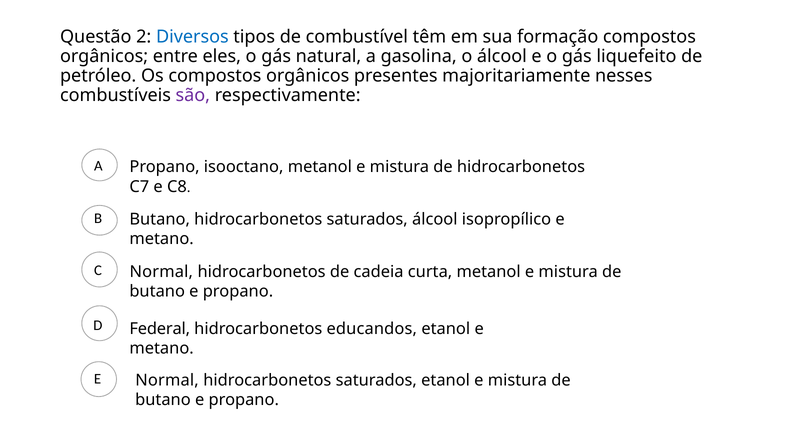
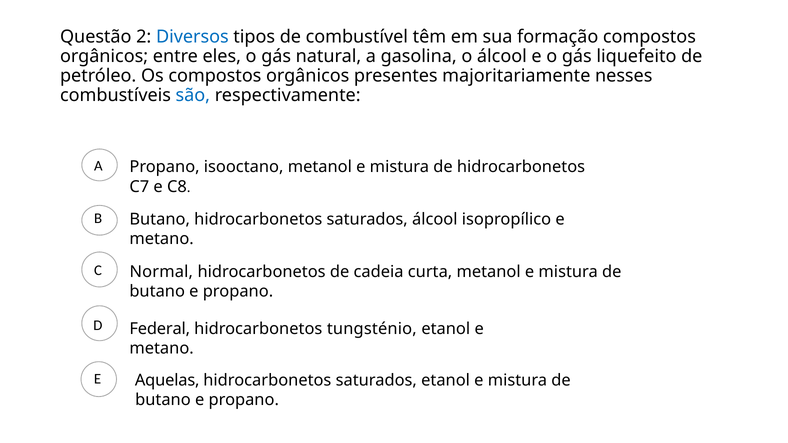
são colour: purple -> blue
educandos: educandos -> tungsténio
Normal at (167, 380): Normal -> Aquelas
